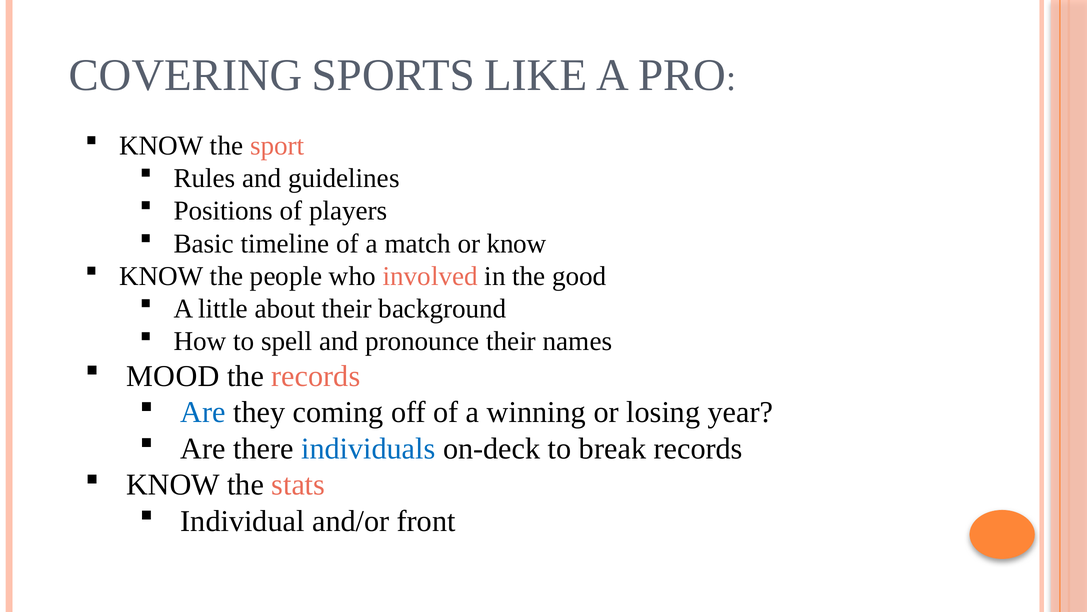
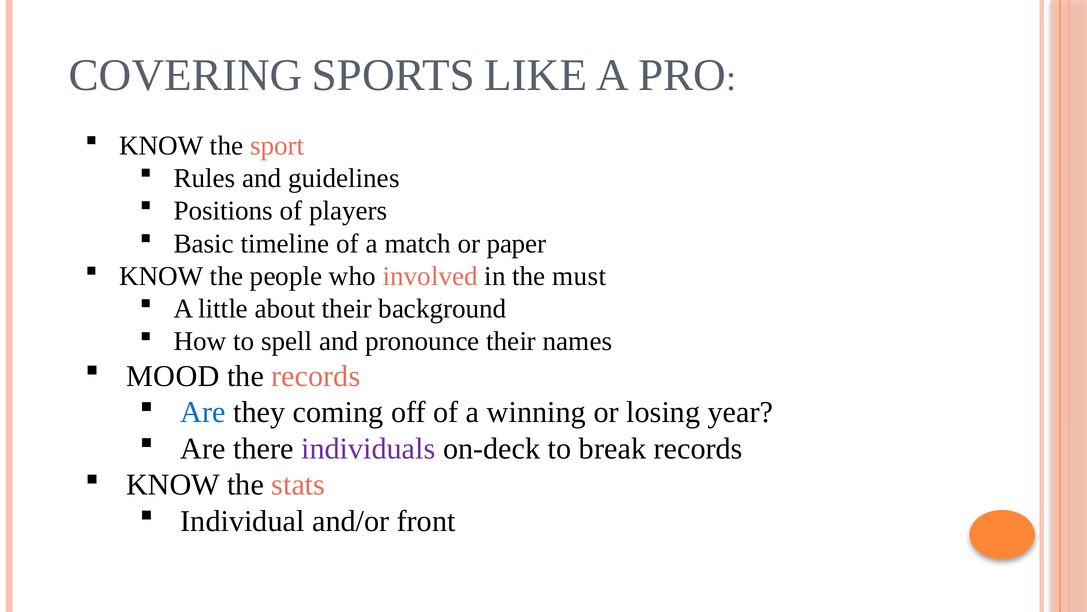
or know: know -> paper
good: good -> must
individuals colour: blue -> purple
